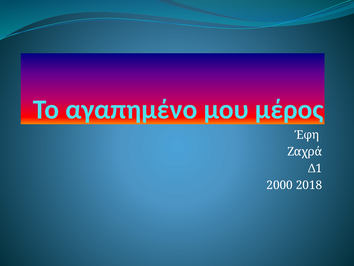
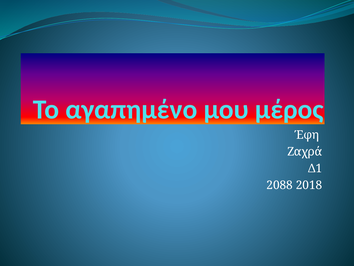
2000: 2000 -> 2088
